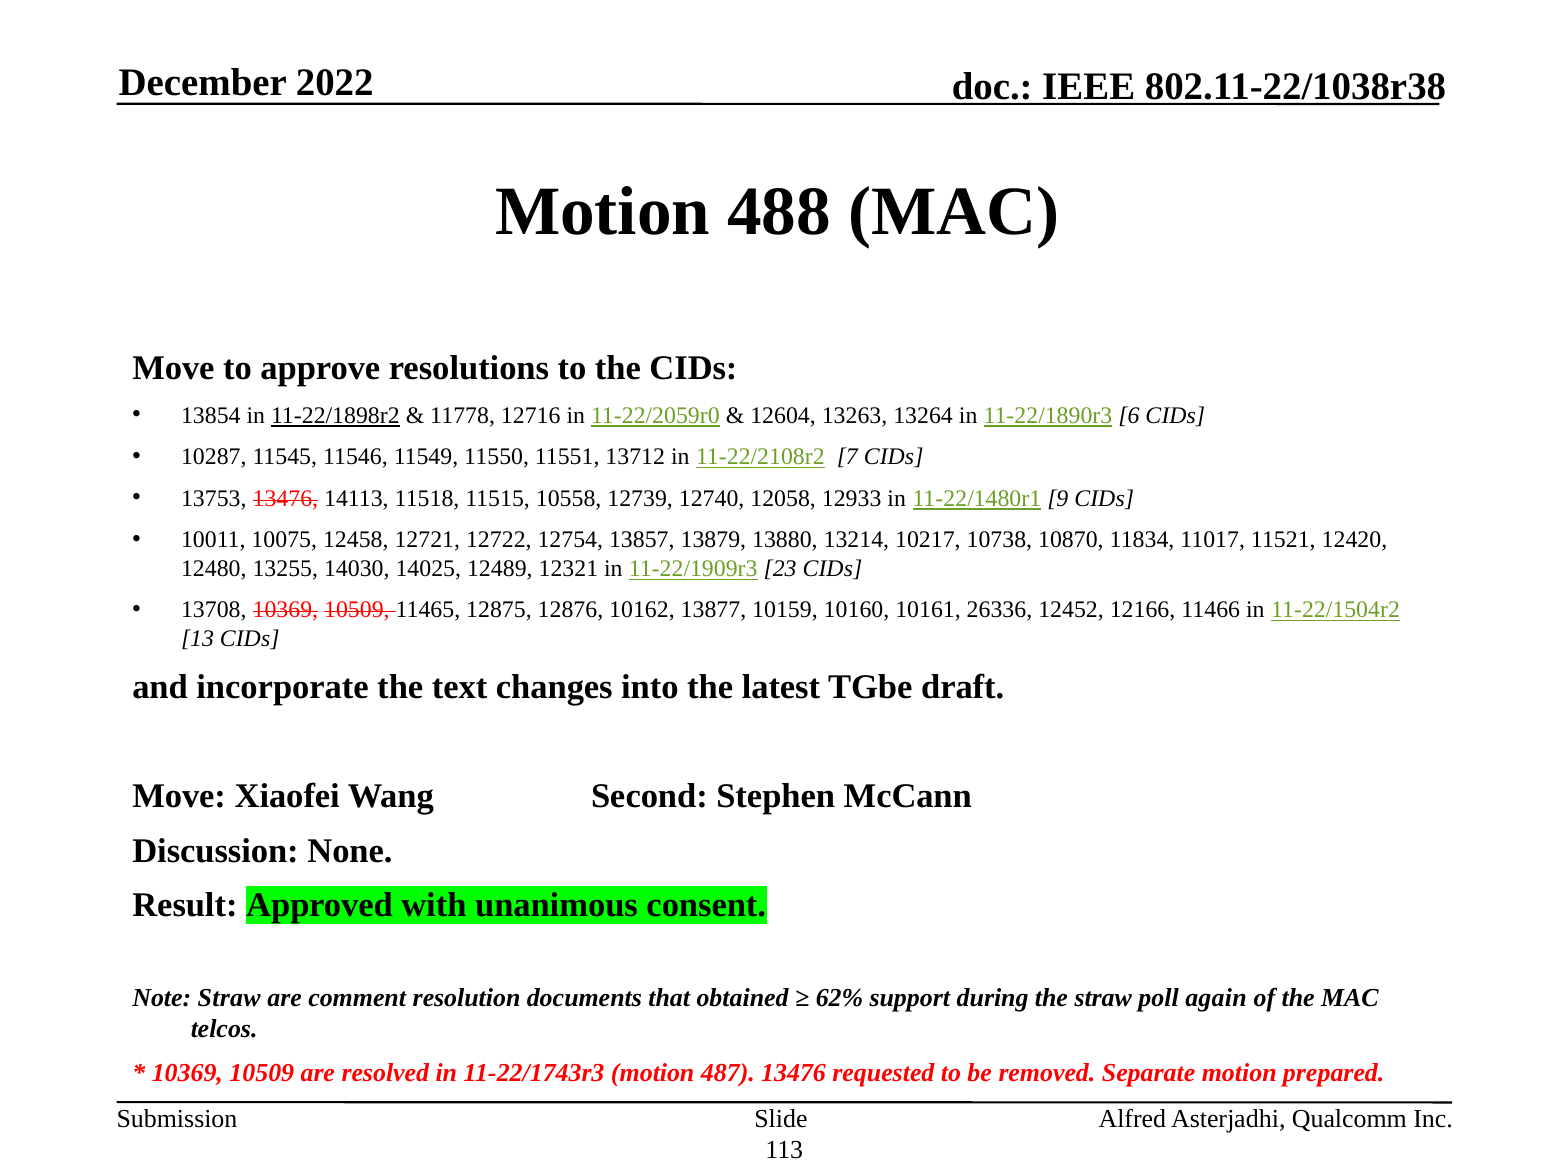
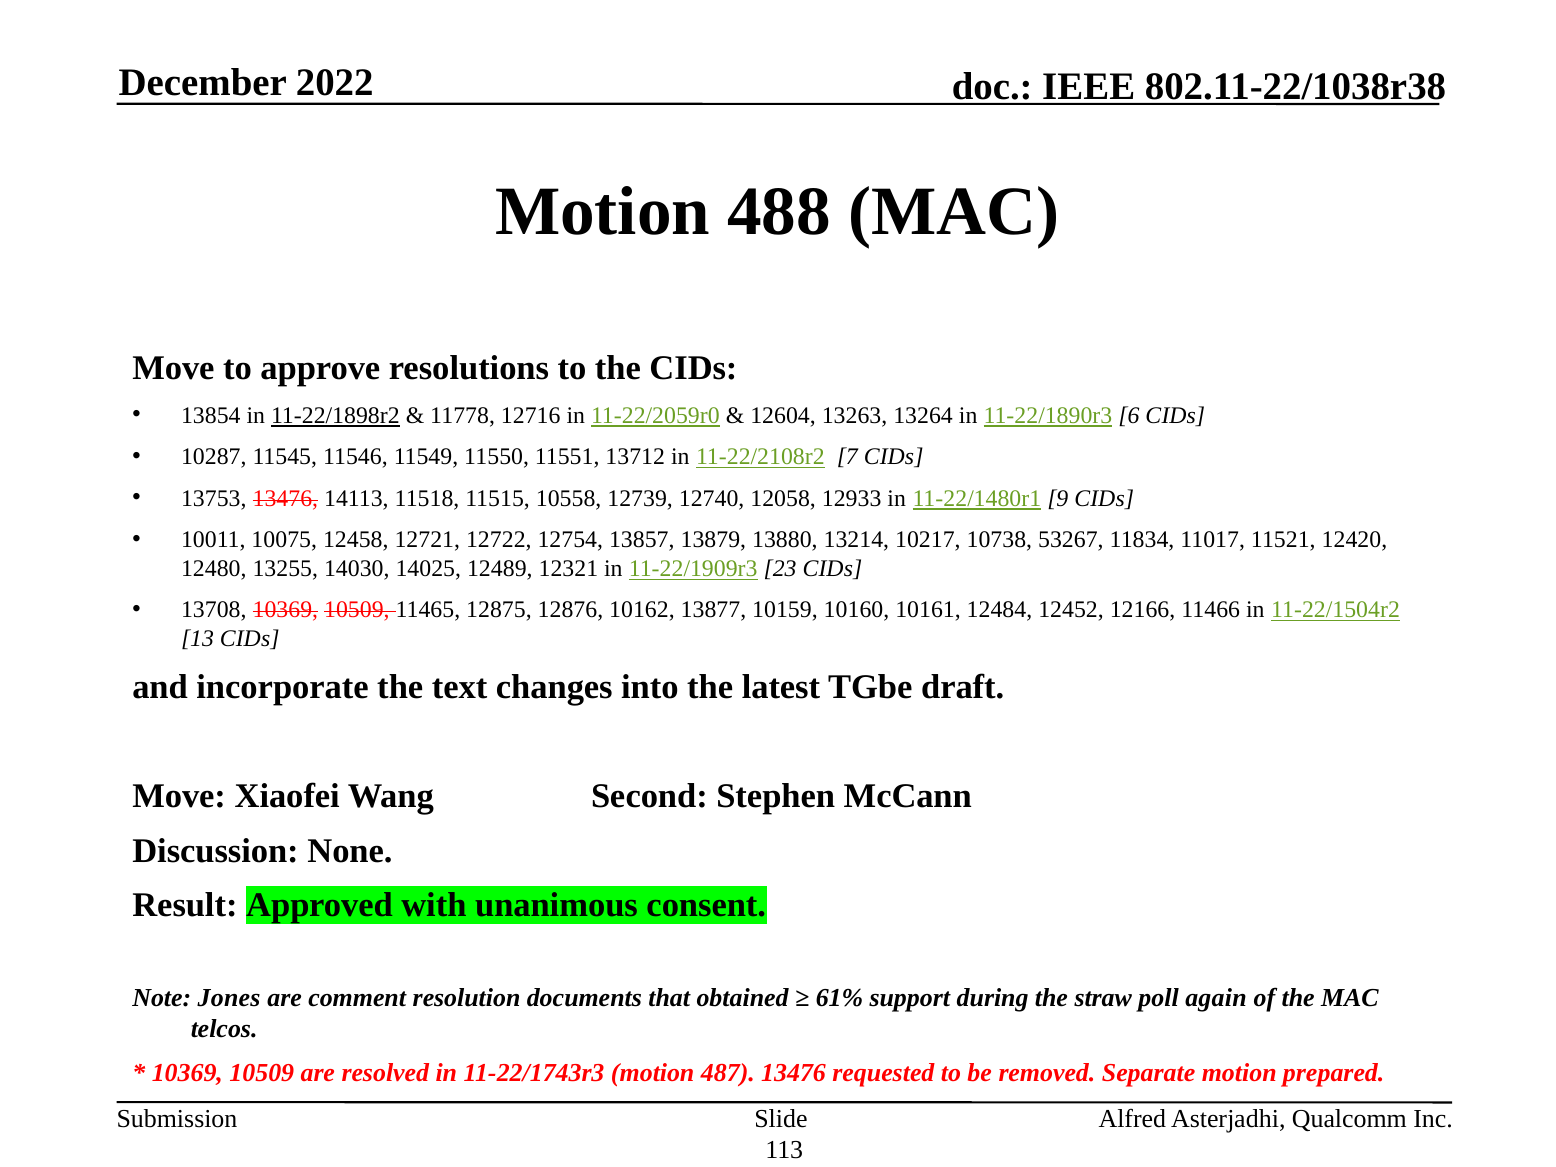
10870: 10870 -> 53267
26336: 26336 -> 12484
Note Straw: Straw -> Jones
62%: 62% -> 61%
